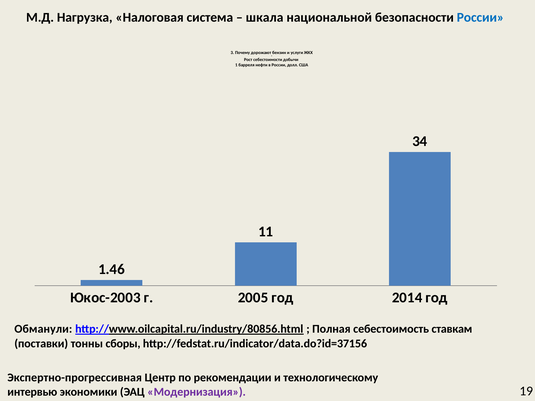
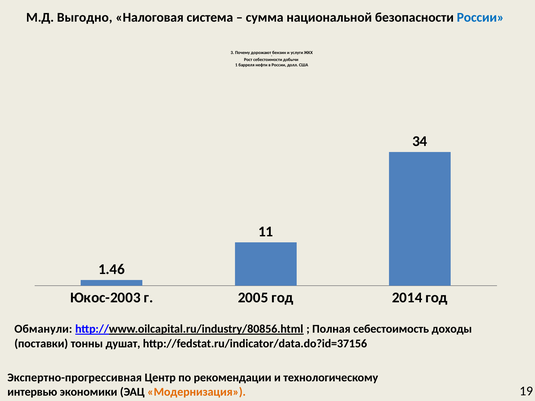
Нагрузка: Нагрузка -> Выгодно
шкала: шкала -> сумма
ставкам: ставкам -> доходы
сборы: сборы -> душат
Модернизация colour: purple -> orange
